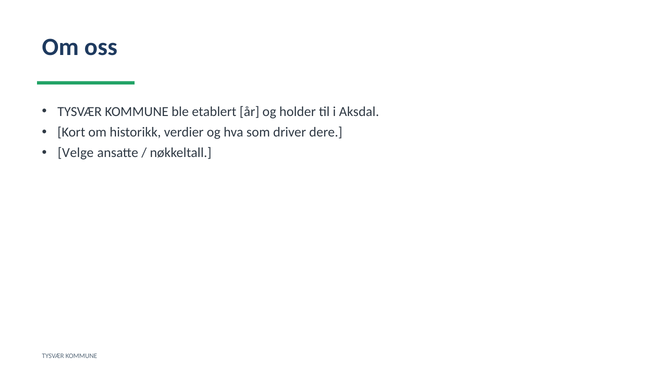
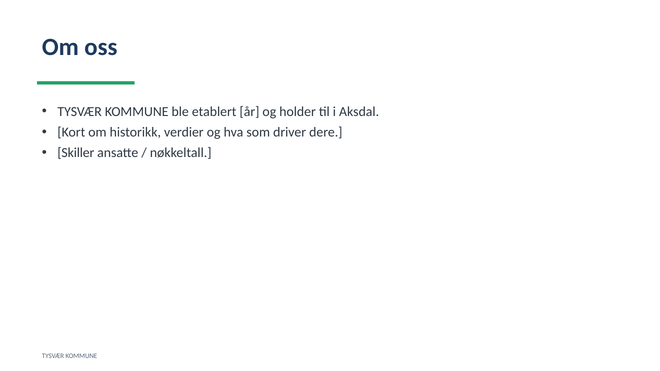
Velge: Velge -> Skiller
